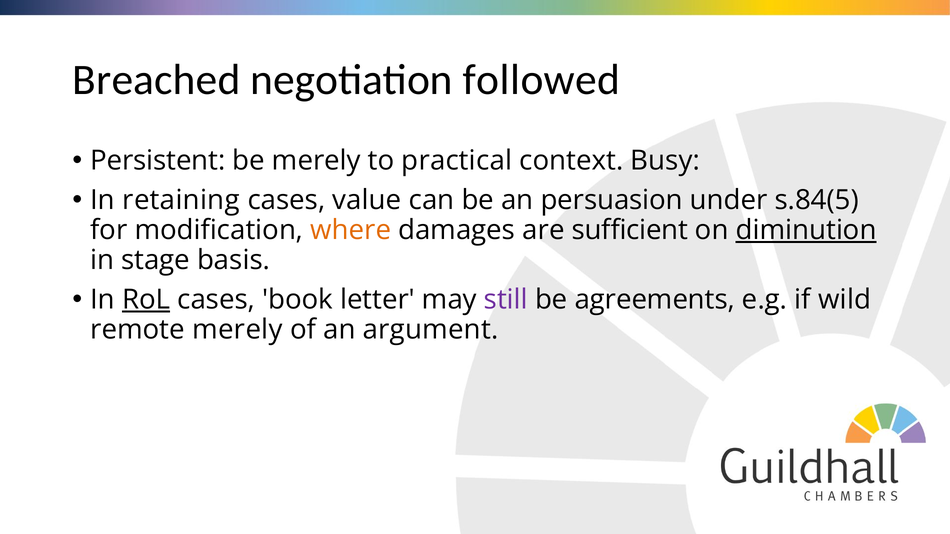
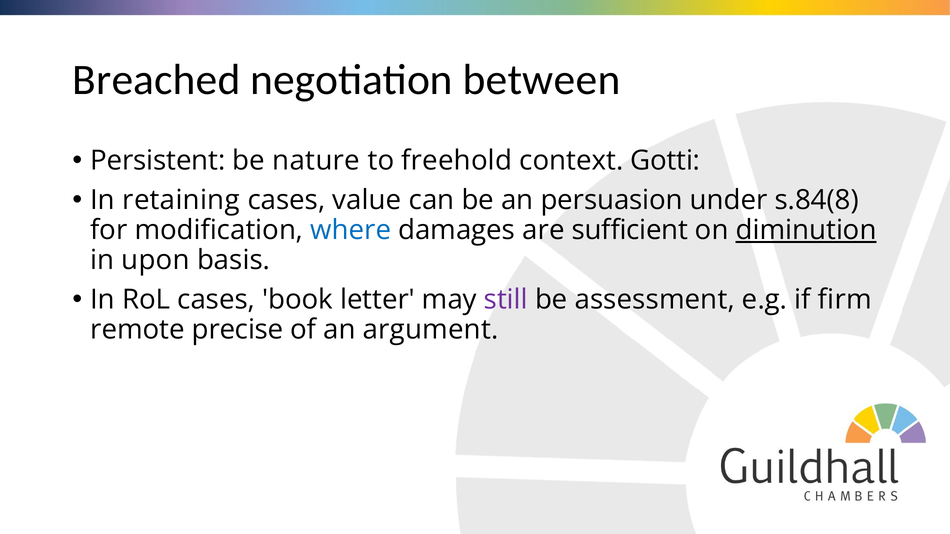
followed: followed -> between
be merely: merely -> nature
practical: practical -> freehold
Busy: Busy -> Gotti
s.84(5: s.84(5 -> s.84(8
where colour: orange -> blue
stage: stage -> upon
RoL underline: present -> none
agreements: agreements -> assessment
wild: wild -> firm
remote merely: merely -> precise
